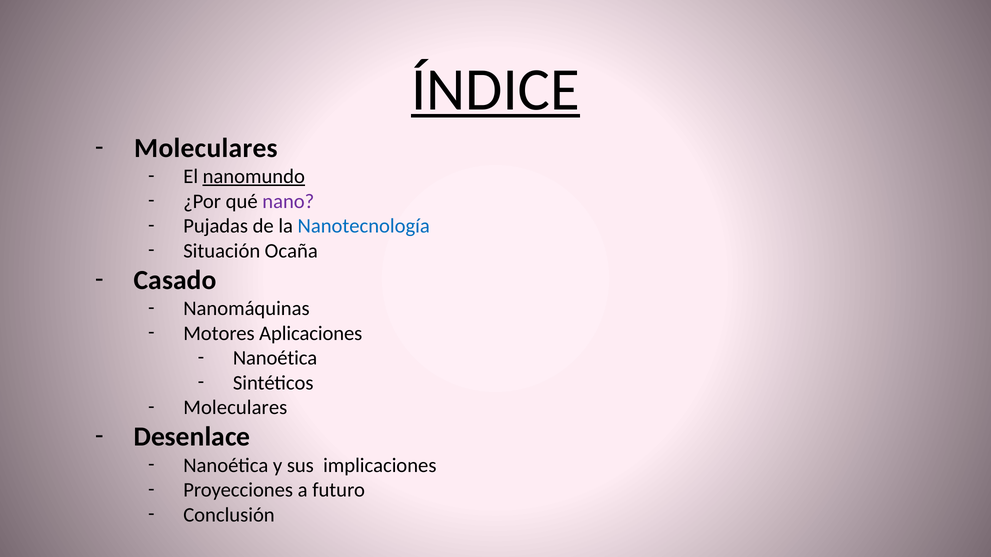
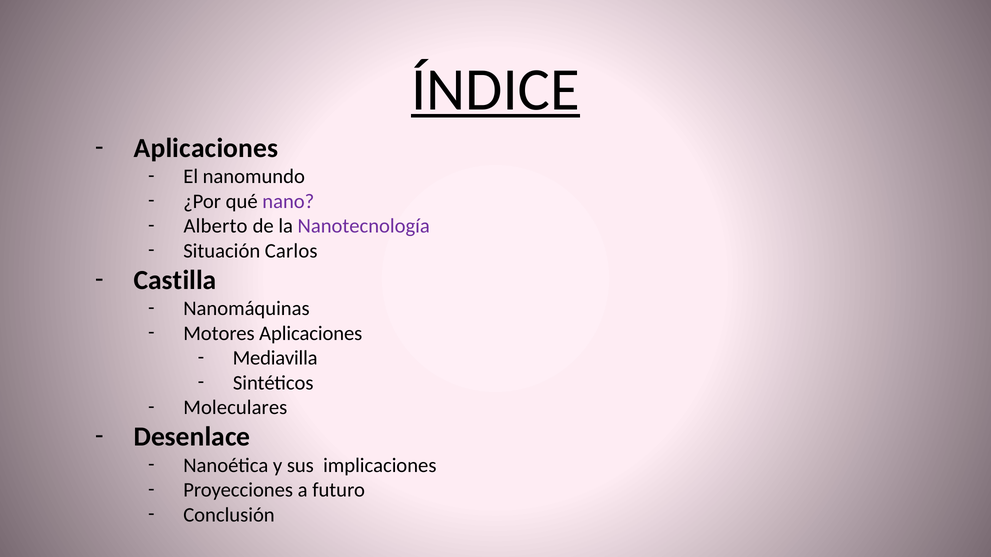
Moleculares at (206, 148): Moleculares -> Aplicaciones
nanomundo underline: present -> none
Pujadas: Pujadas -> Alberto
Nanotecnología colour: blue -> purple
Ocaña: Ocaña -> Carlos
Casado: Casado -> Castilla
Nanoética at (275, 358): Nanoética -> Mediavilla
